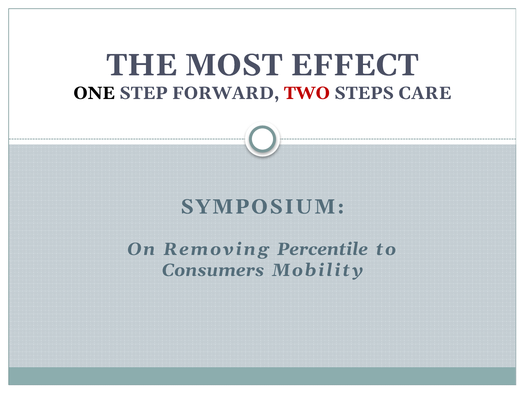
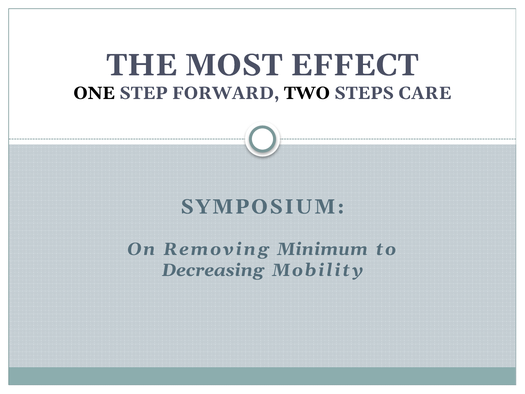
TWO colour: red -> black
Percentile: Percentile -> Minimum
Consumers: Consumers -> Decreasing
